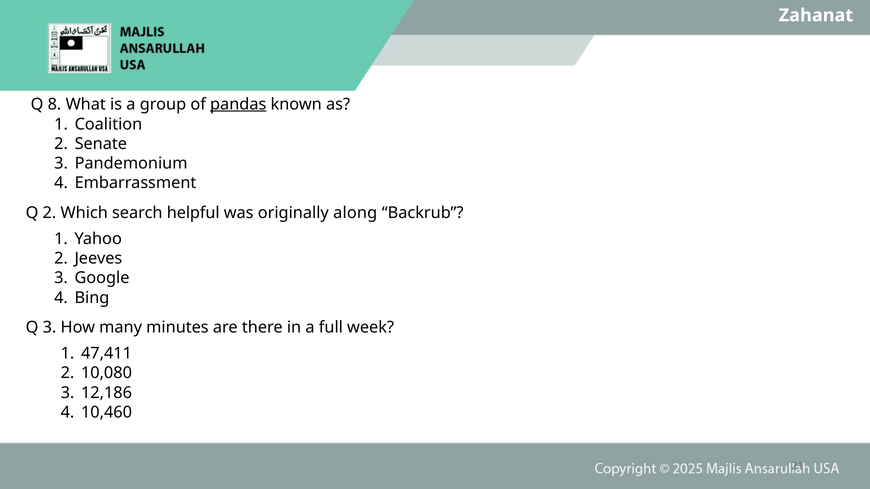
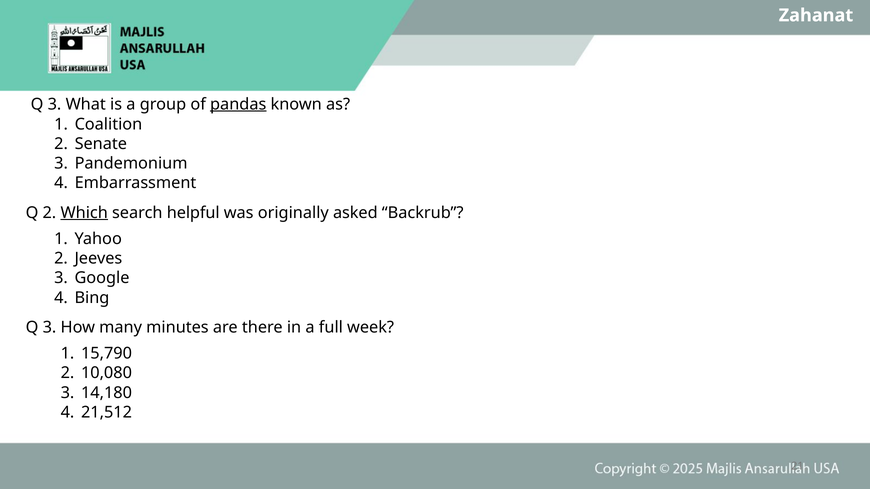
8 at (55, 104): 8 -> 3
Which underline: none -> present
along: along -> asked
47,411: 47,411 -> 15,790
12,186: 12,186 -> 14,180
10,460: 10,460 -> 21,512
